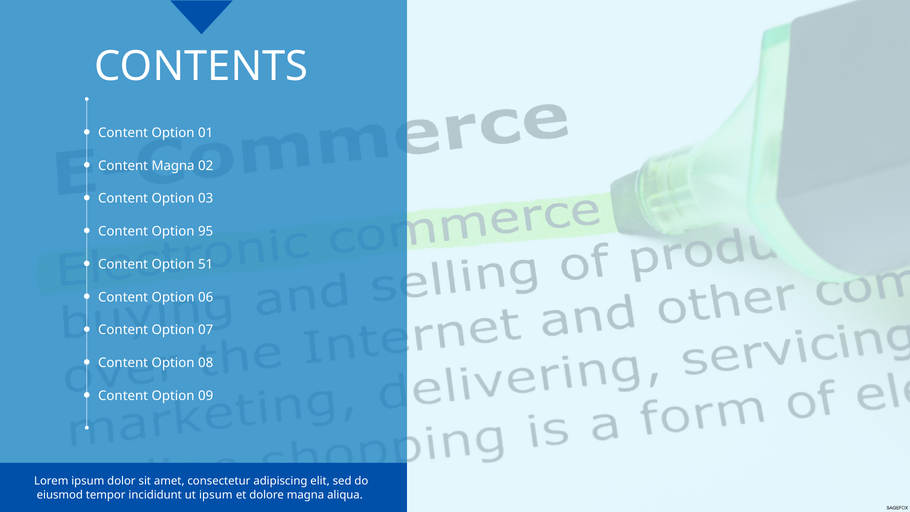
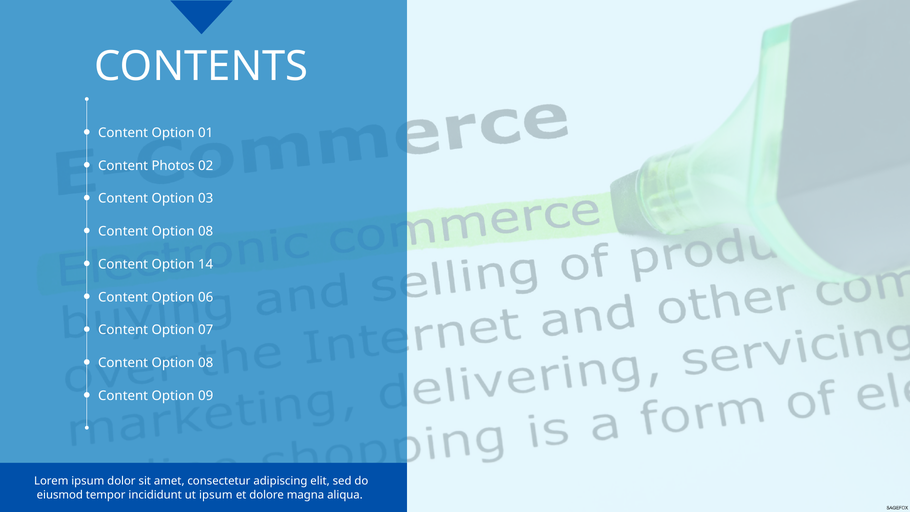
Content Magna: Magna -> Photos
95 at (206, 231): 95 -> 08
51: 51 -> 14
